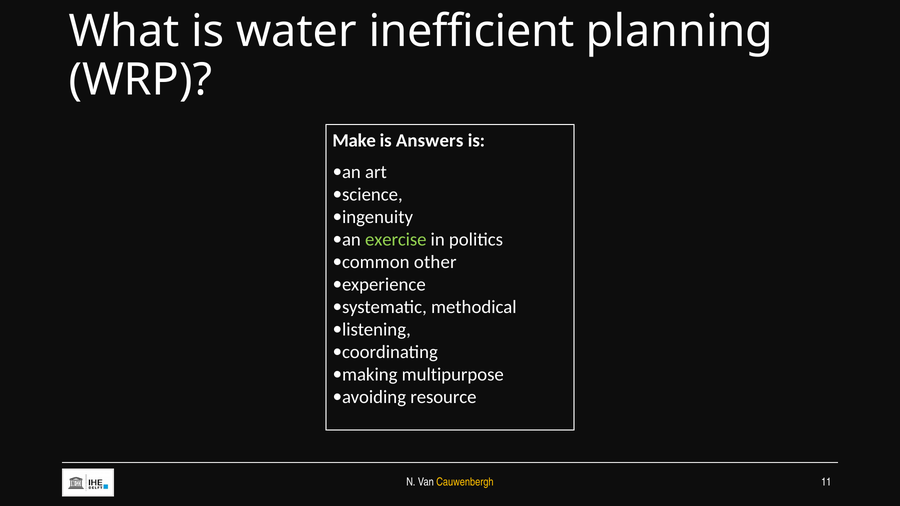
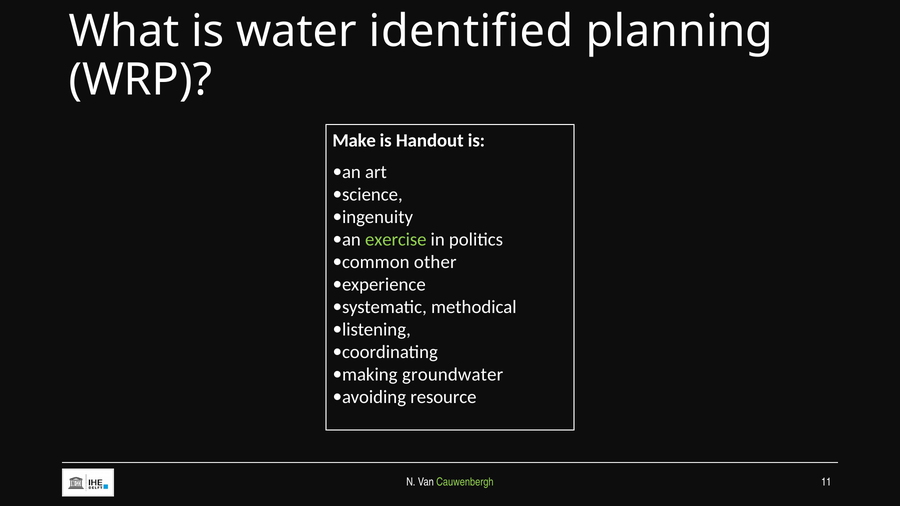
inefficient: inefficient -> identified
Answers: Answers -> Handout
multipurpose: multipurpose -> groundwater
Cauwenbergh colour: yellow -> light green
